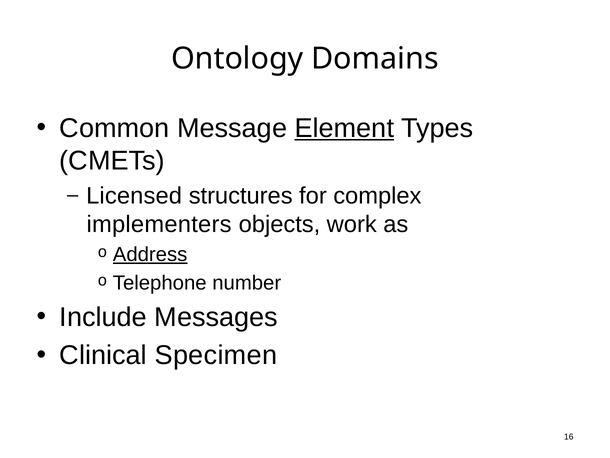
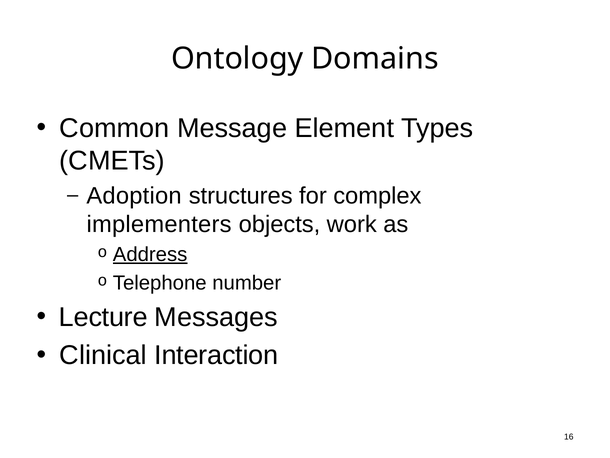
Element underline: present -> none
Licensed: Licensed -> Adoption
Include: Include -> Lecture
Specimen: Specimen -> Interaction
